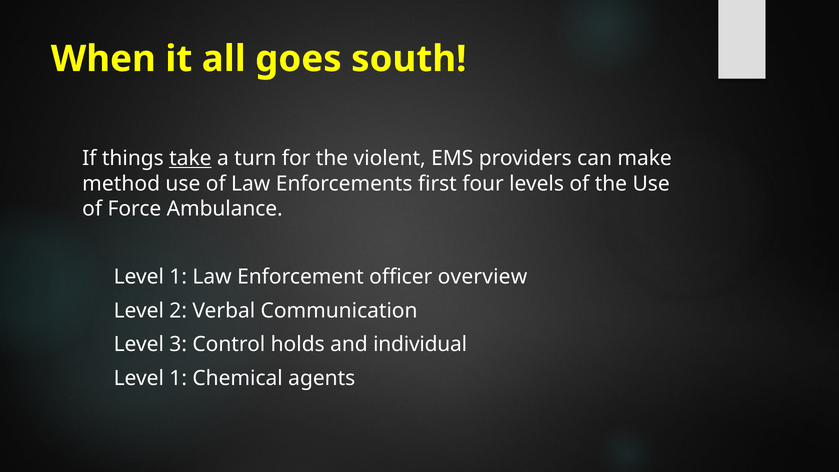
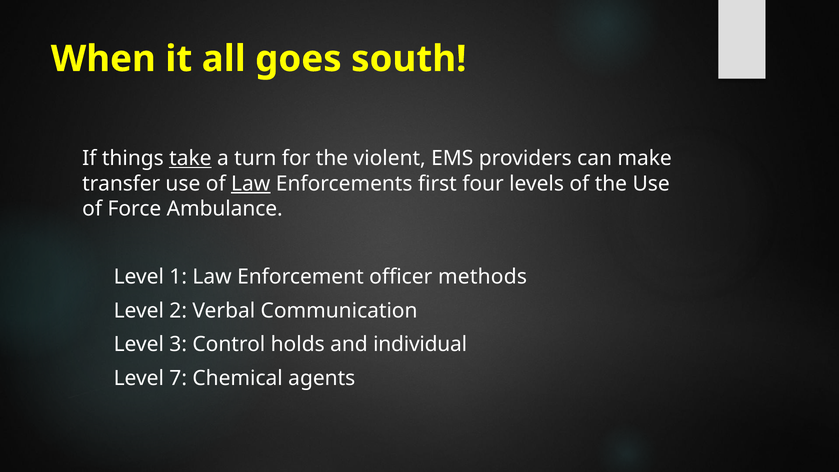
method: method -> transfer
Law at (251, 184) underline: none -> present
overview: overview -> methods
1 at (178, 378): 1 -> 7
